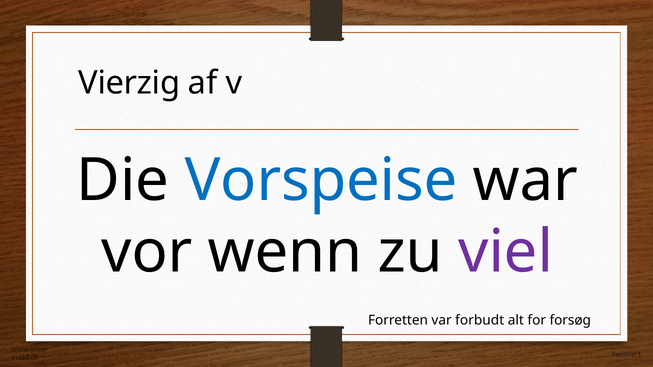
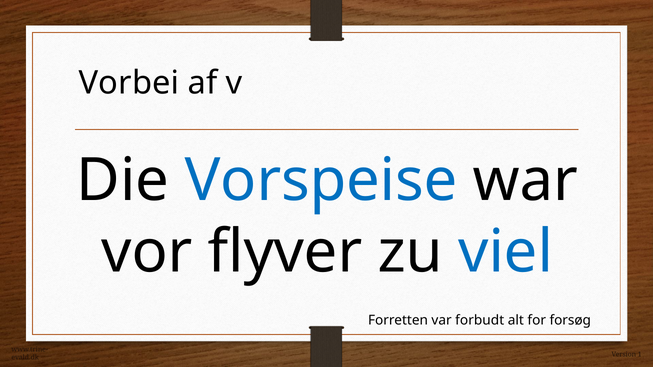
Vierzig: Vierzig -> Vorbei
wenn: wenn -> flyver
viel colour: purple -> blue
